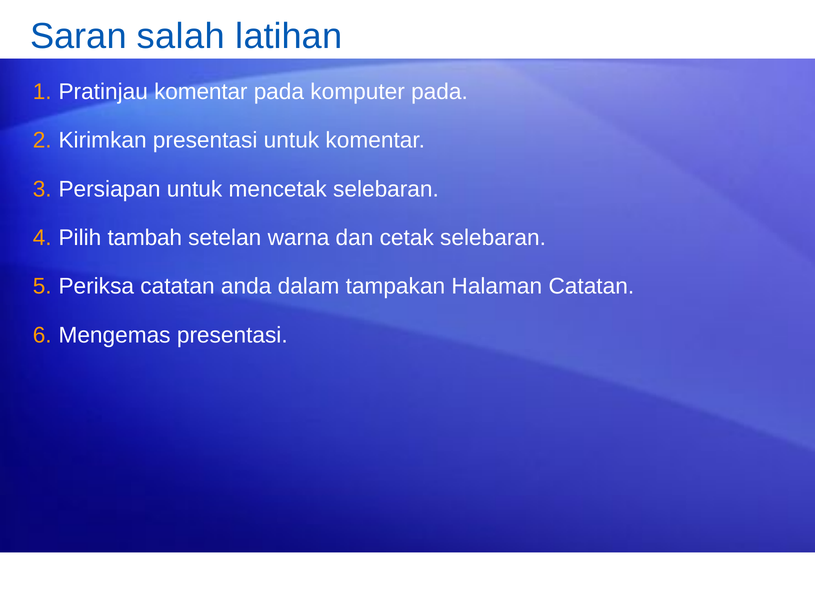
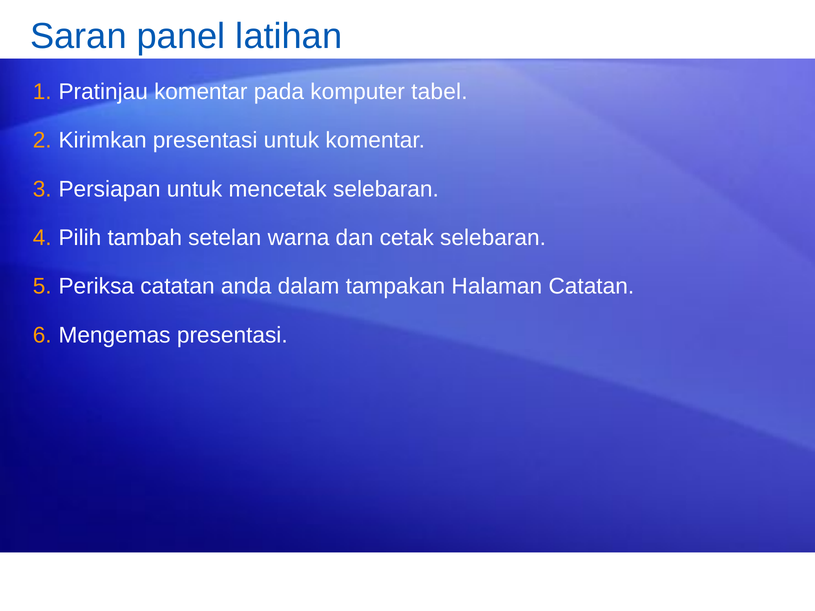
salah: salah -> panel
komputer pada: pada -> tabel
